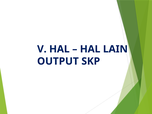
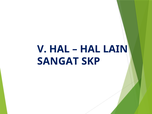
OUTPUT: OUTPUT -> SANGAT
